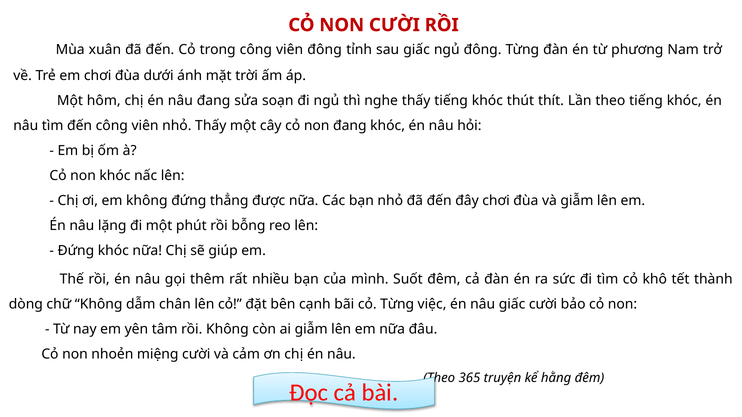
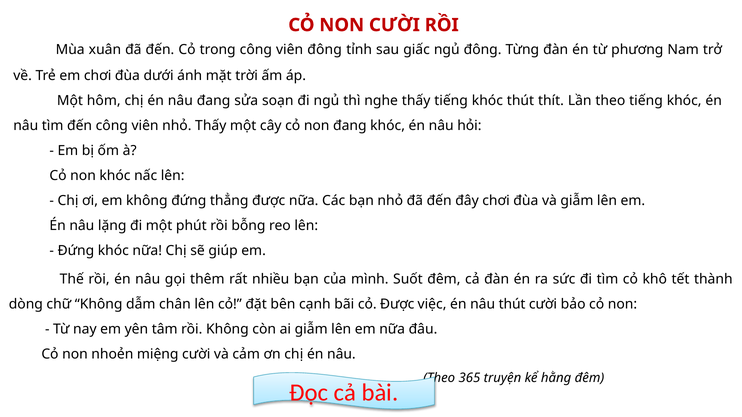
cỏ Từng: Từng -> Được
nâu giấc: giấc -> thút
